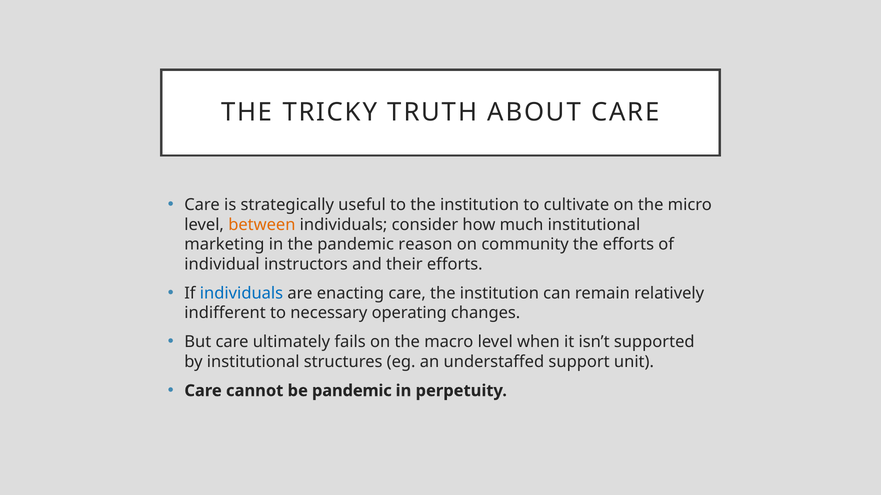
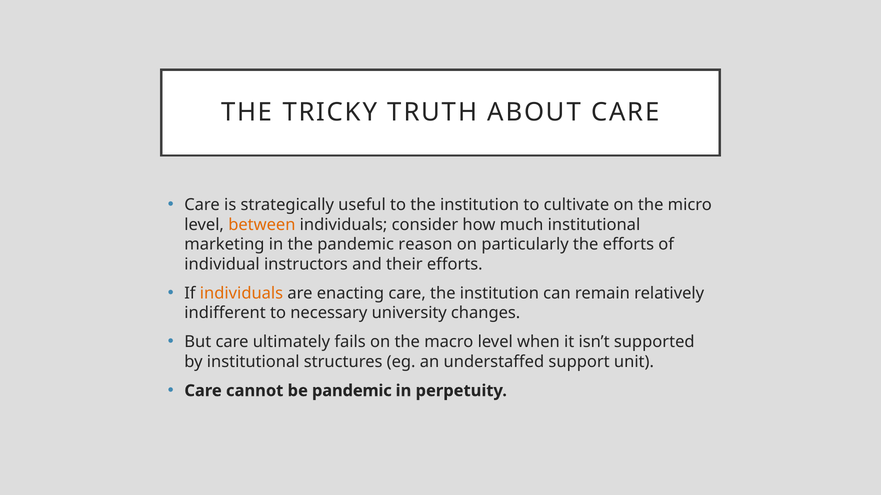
community: community -> particularly
individuals at (242, 293) colour: blue -> orange
operating: operating -> university
